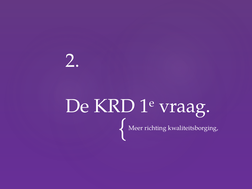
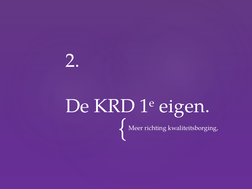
vraag: vraag -> eigen
